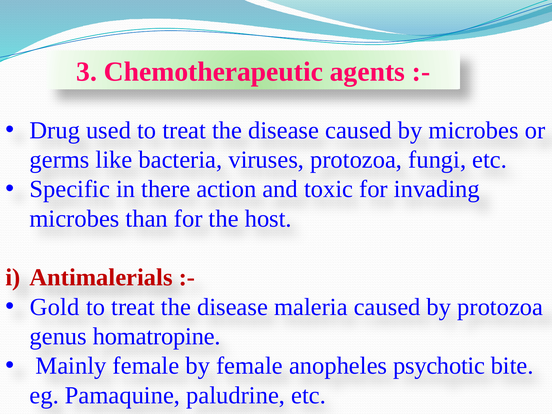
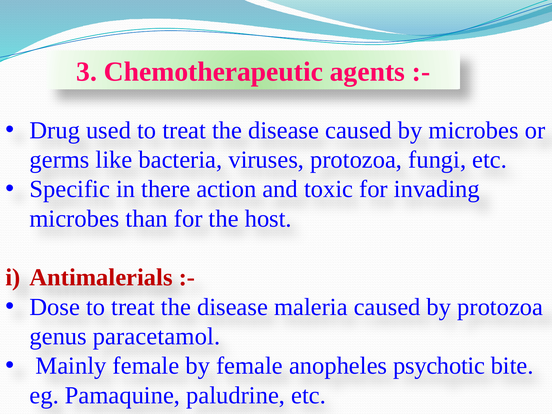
Gold: Gold -> Dose
homatropine: homatropine -> paracetamol
